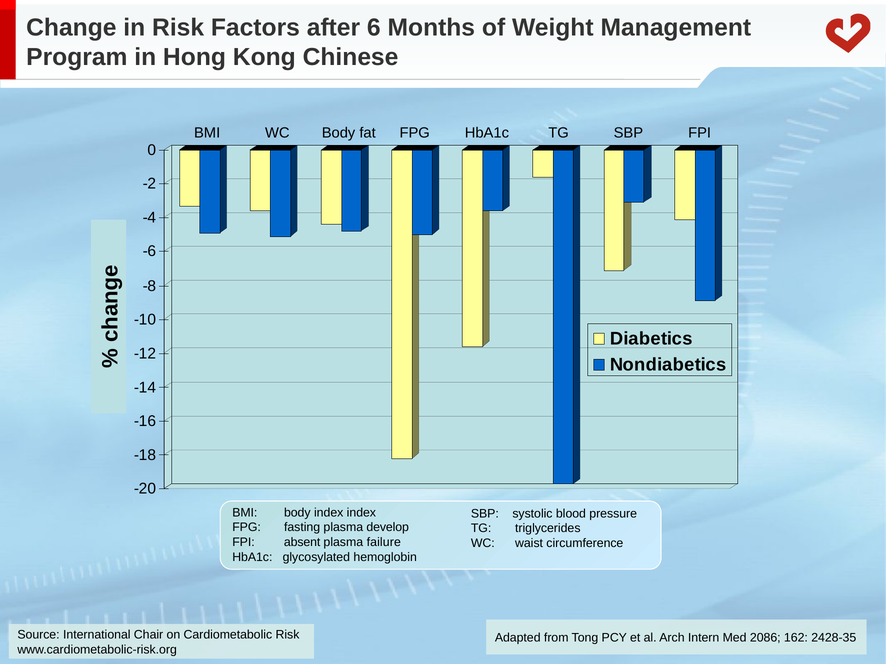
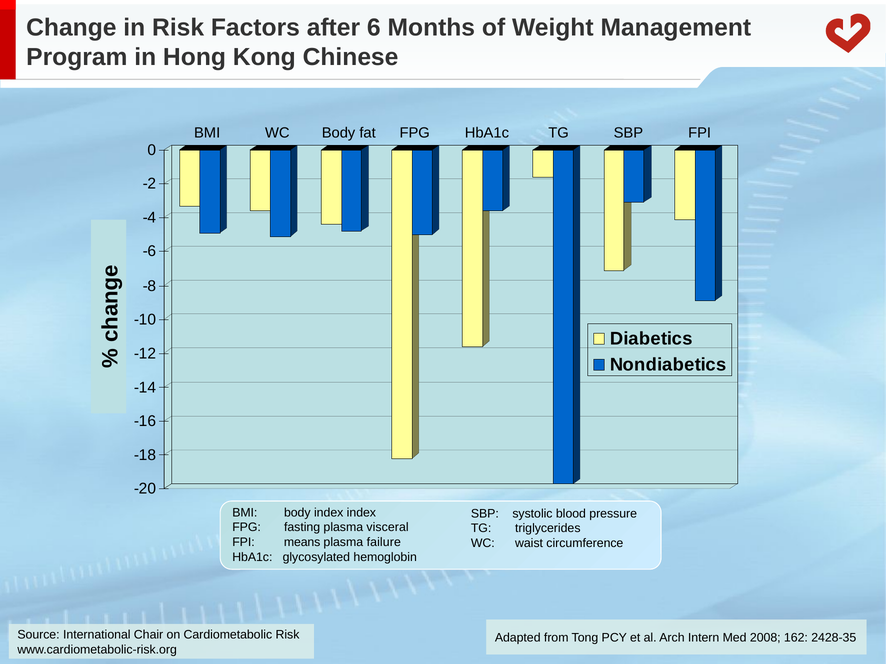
develop: develop -> visceral
absent: absent -> means
2086: 2086 -> 2008
